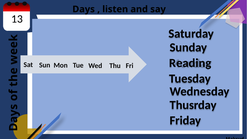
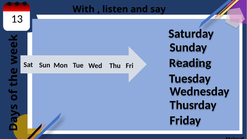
Days: Days -> With
